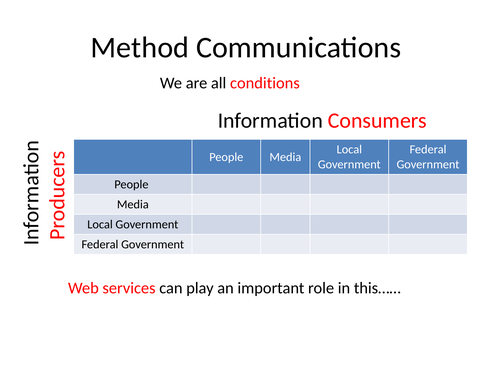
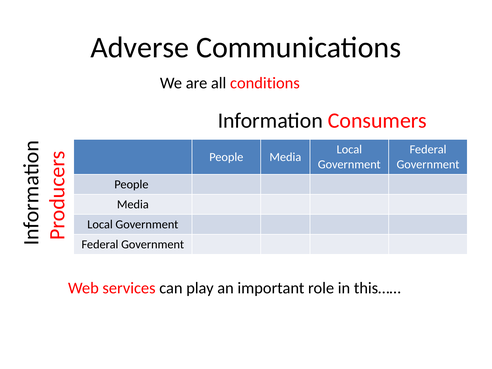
Method: Method -> Adverse
